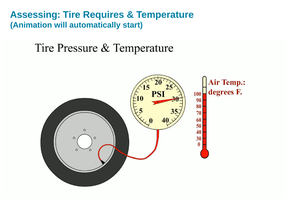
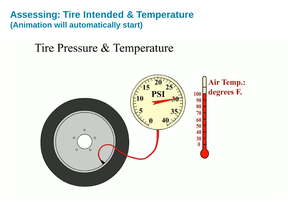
Requires: Requires -> Intended
